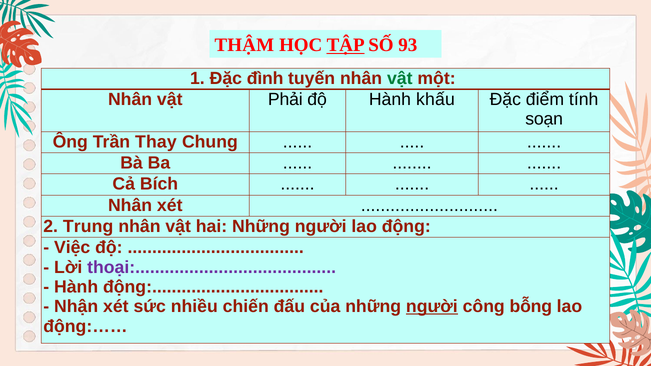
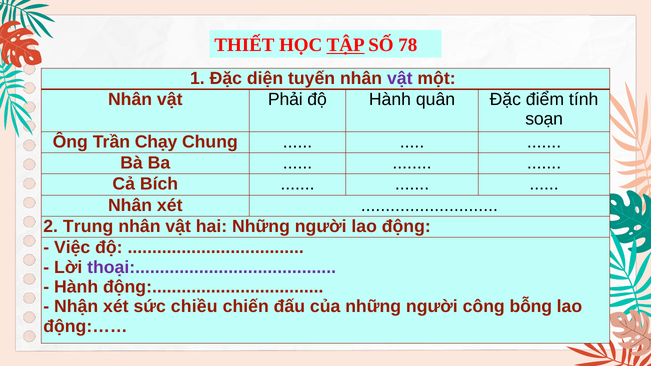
THẬM: THẬM -> THIẾT
93: 93 -> 78
đình: đình -> diện
vật at (400, 78) colour: green -> purple
khấu: khấu -> quân
Thay: Thay -> Chạy
nhiều: nhiều -> chiều
người at (432, 307) underline: present -> none
